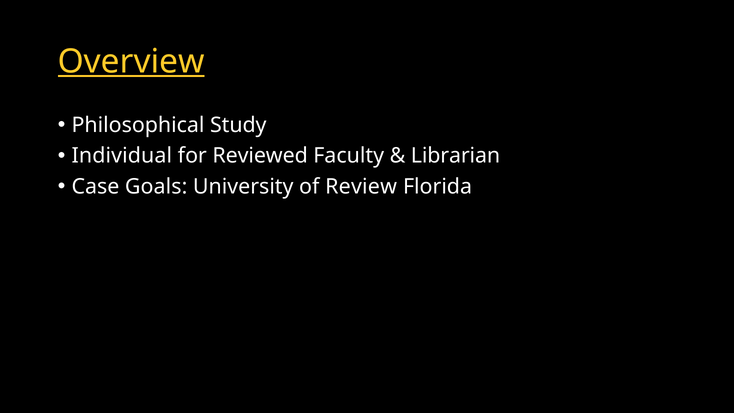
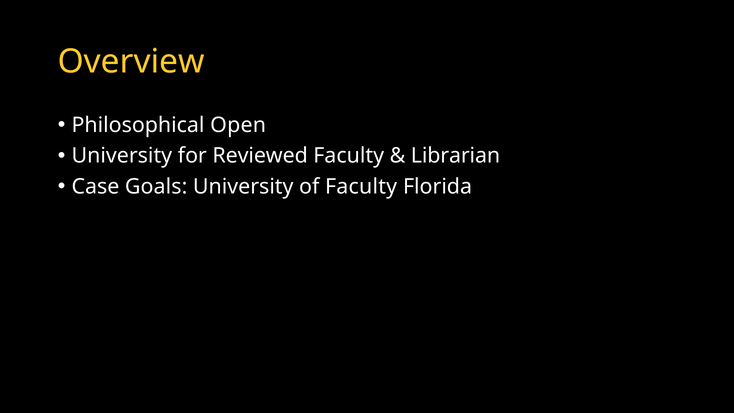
Overview underline: present -> none
Study: Study -> Open
Individual at (122, 156): Individual -> University
of Review: Review -> Faculty
